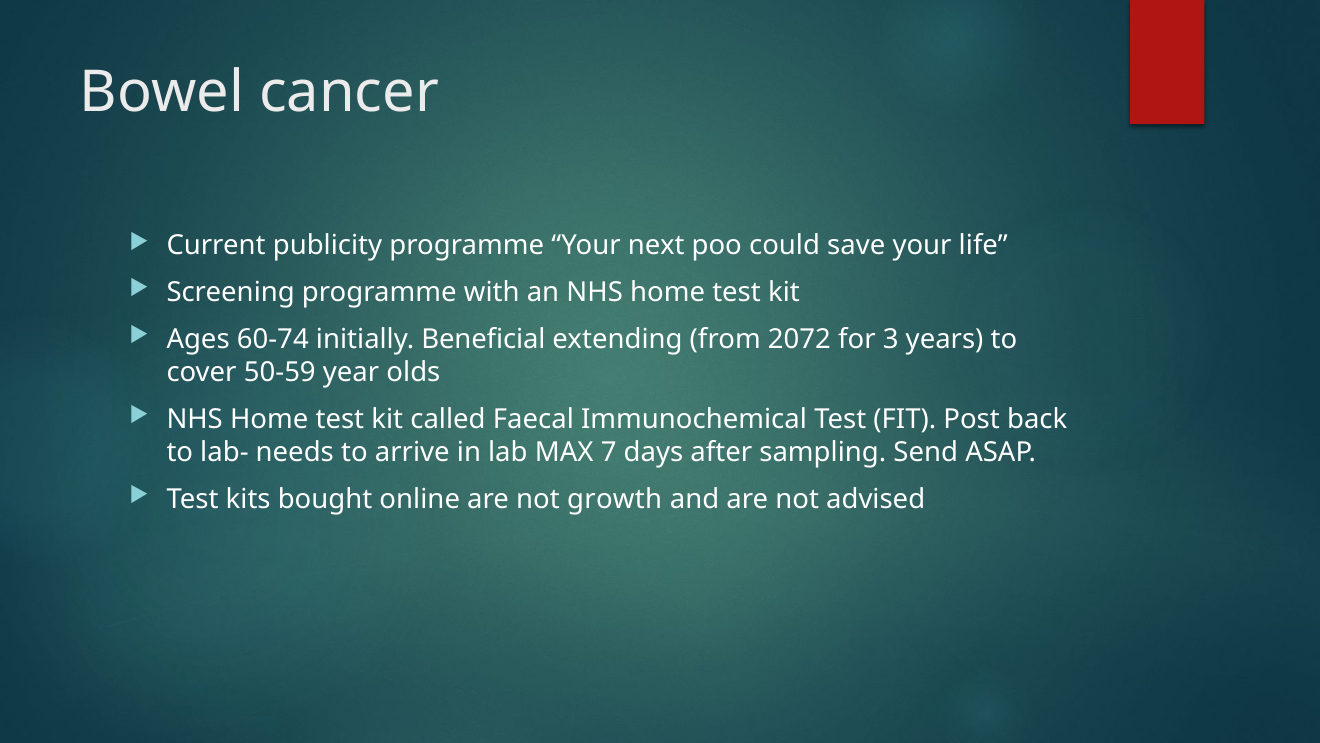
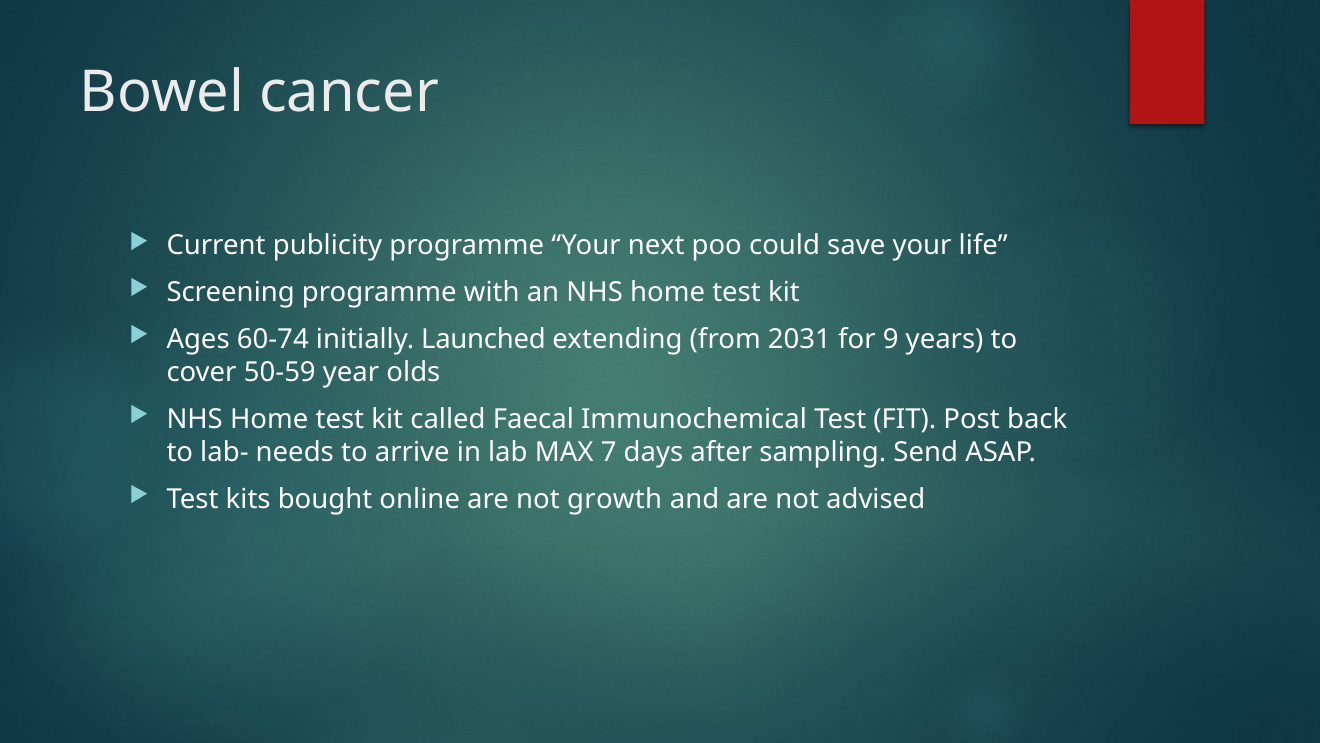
Beneficial: Beneficial -> Launched
2072: 2072 -> 2031
3: 3 -> 9
